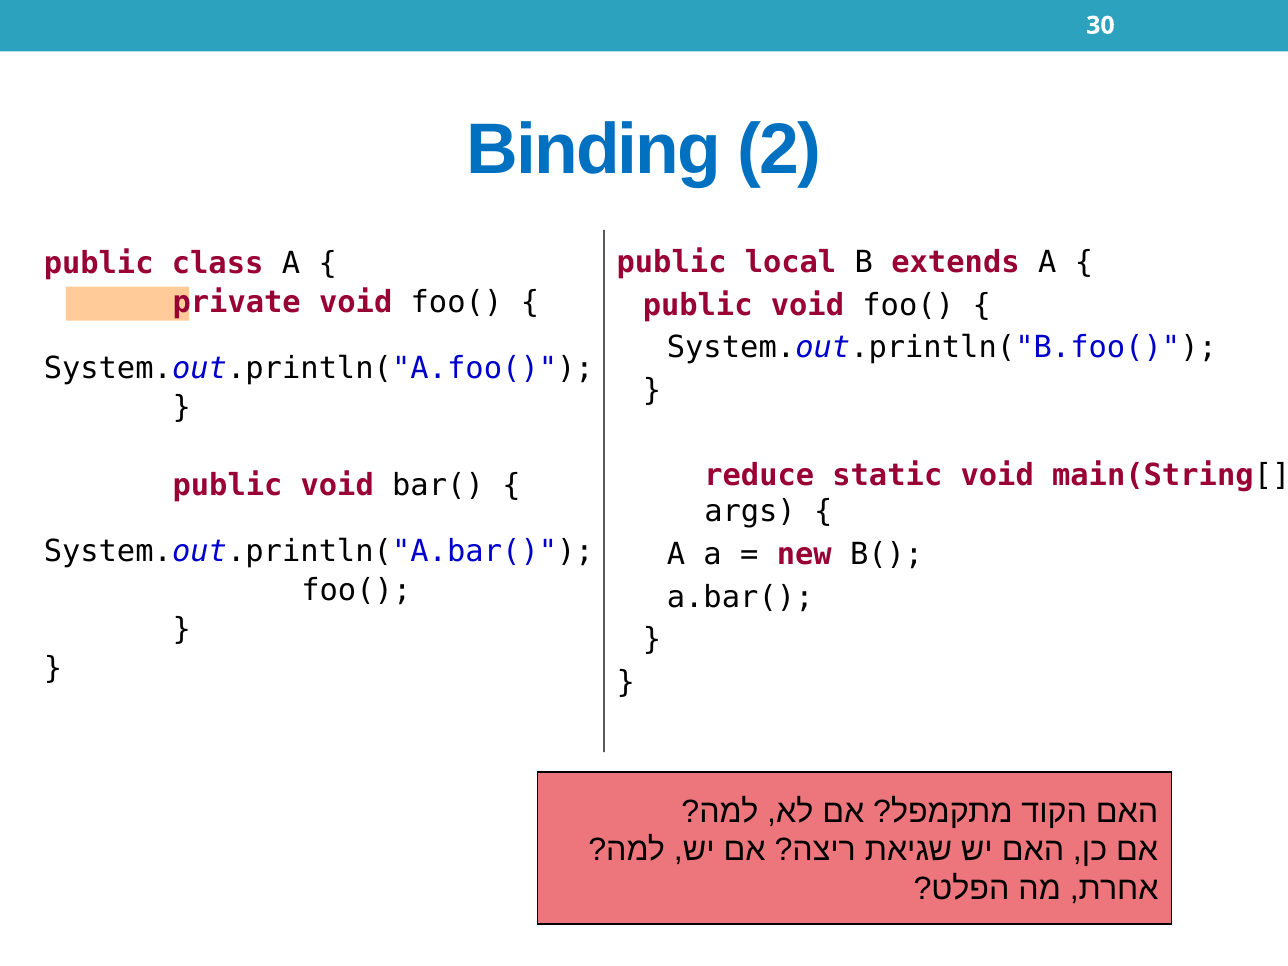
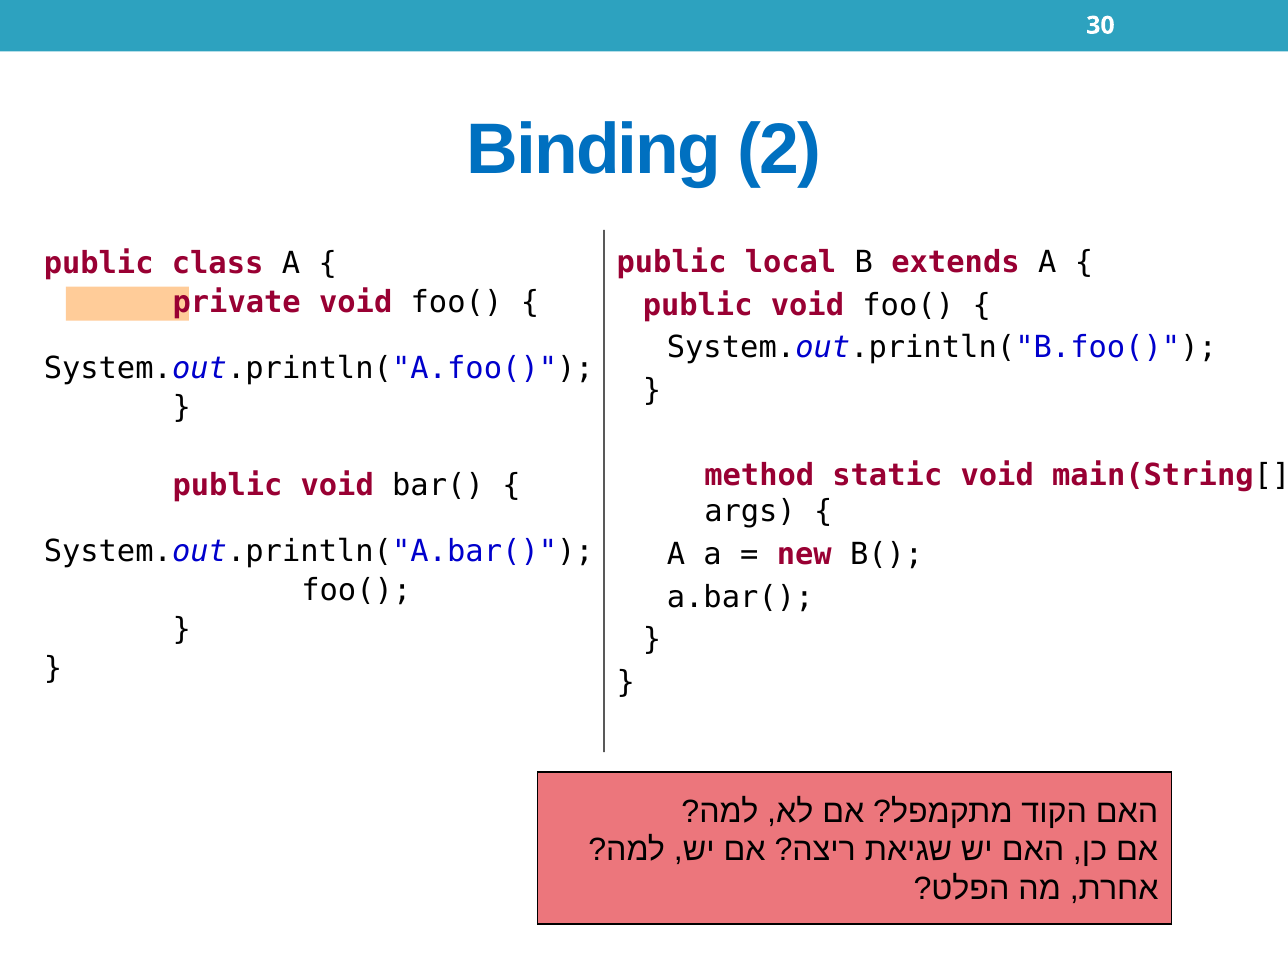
reduce: reduce -> method
